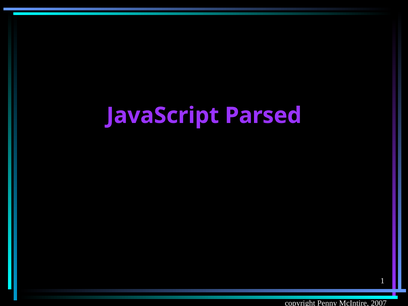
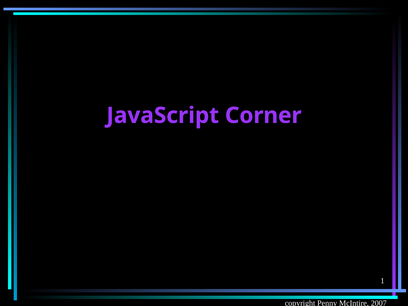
Parsed: Parsed -> Corner
